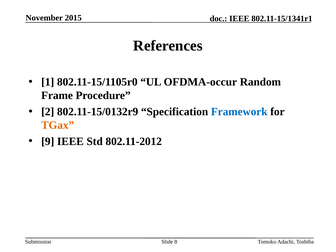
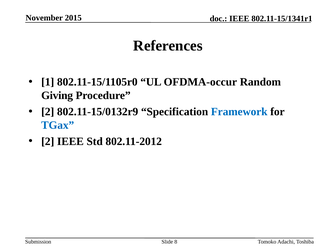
Frame: Frame -> Giving
TGax colour: orange -> blue
9 at (48, 141): 9 -> 2
